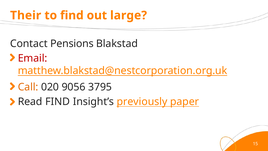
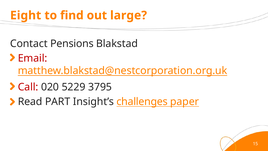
Their: Their -> Eight
Call colour: orange -> red
9056: 9056 -> 5229
Read FIND: FIND -> PART
previously: previously -> challenges
